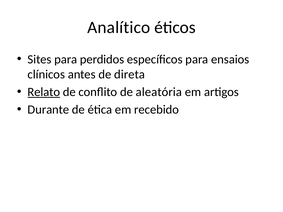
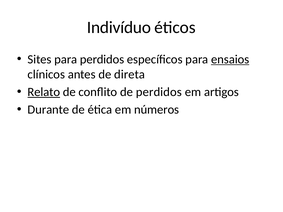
Analítico: Analítico -> Indivíduo
ensaios underline: none -> present
de aleatória: aleatória -> perdidos
recebido: recebido -> números
